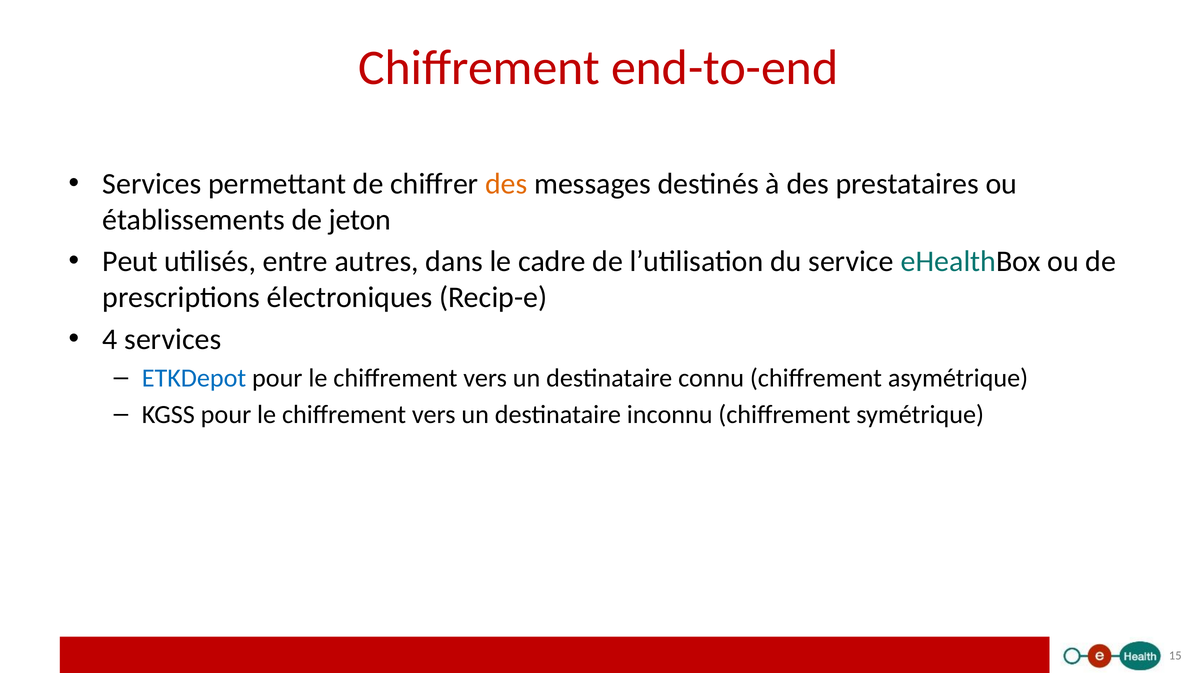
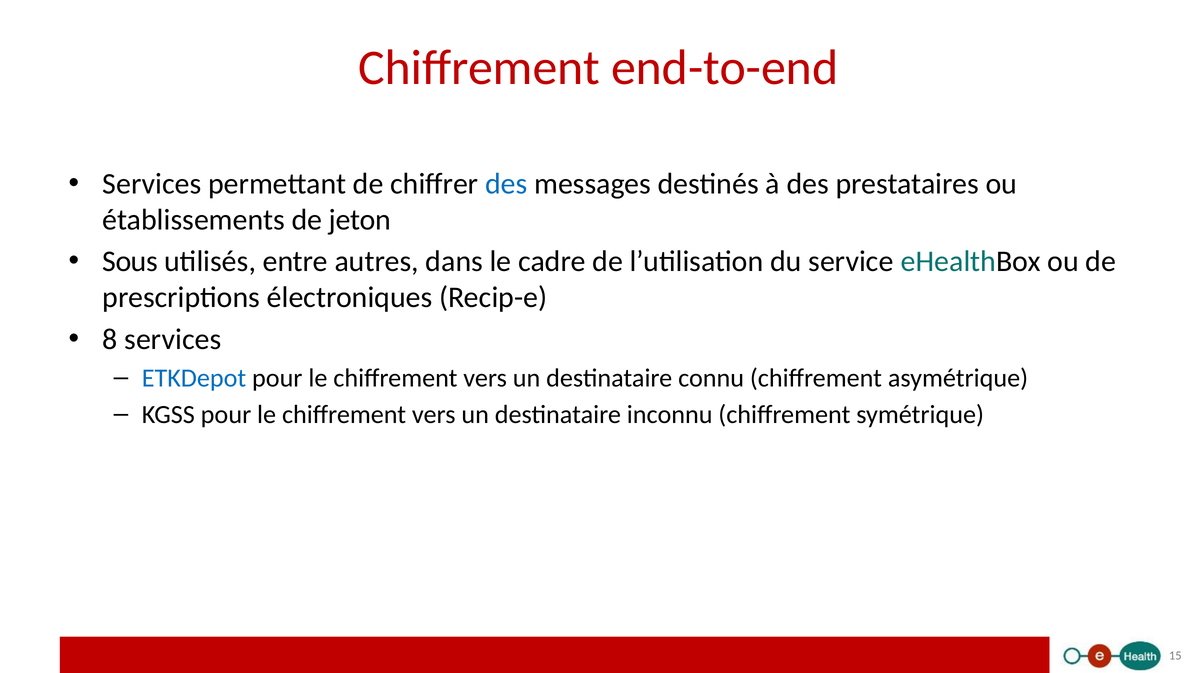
des at (506, 184) colour: orange -> blue
Peut: Peut -> Sous
4: 4 -> 8
